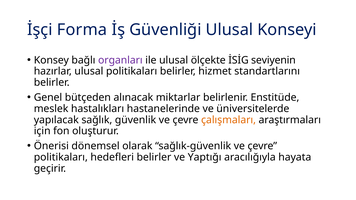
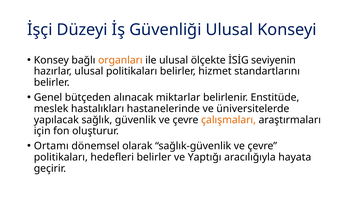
Forma: Forma -> Düzeyi
organları colour: purple -> orange
Önerisi: Önerisi -> Ortamı
